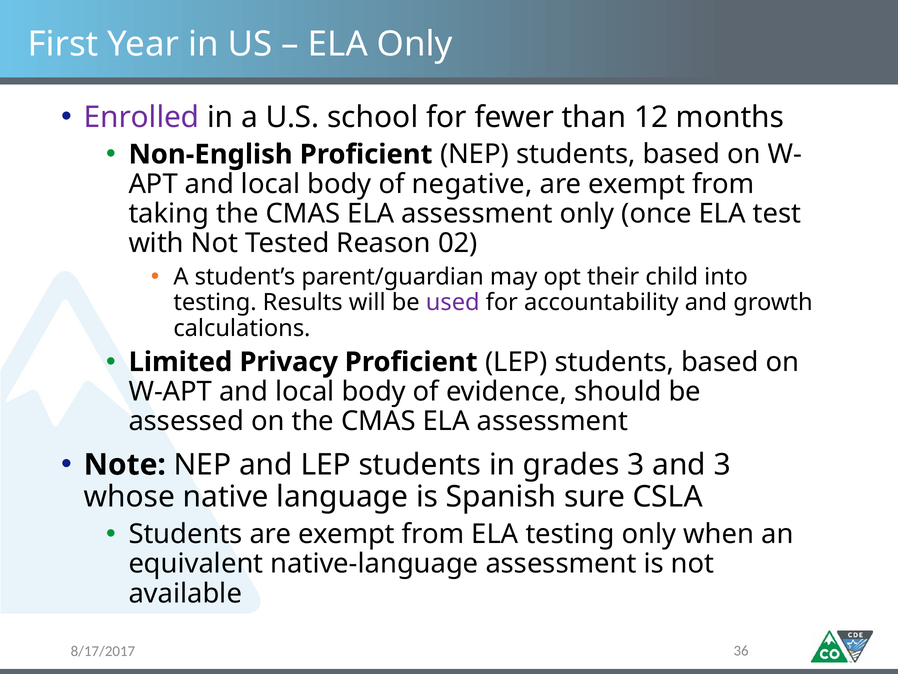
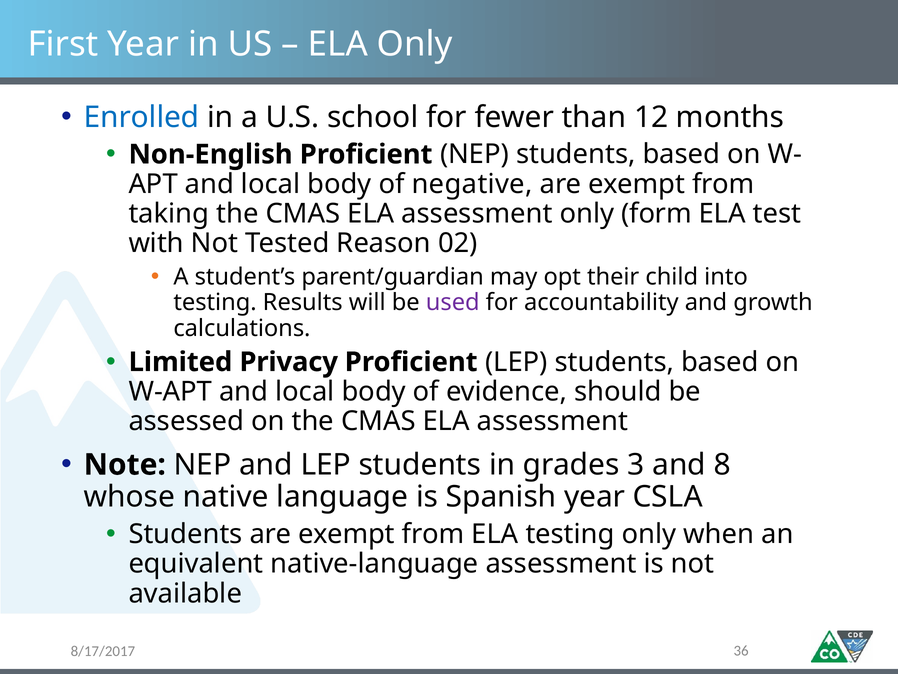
Enrolled colour: purple -> blue
once: once -> form
and 3: 3 -> 8
Spanish sure: sure -> year
